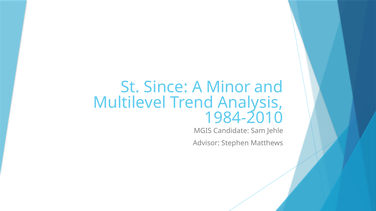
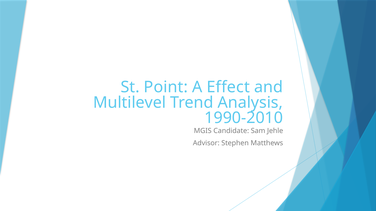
Since: Since -> Point
Minor: Minor -> Effect
1984-2010: 1984-2010 -> 1990-2010
